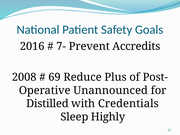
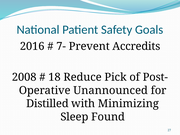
69: 69 -> 18
Plus: Plus -> Pick
Credentials: Credentials -> Minimizing
Highly: Highly -> Found
